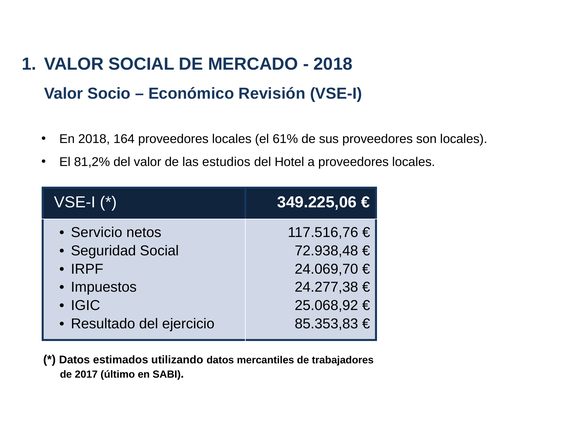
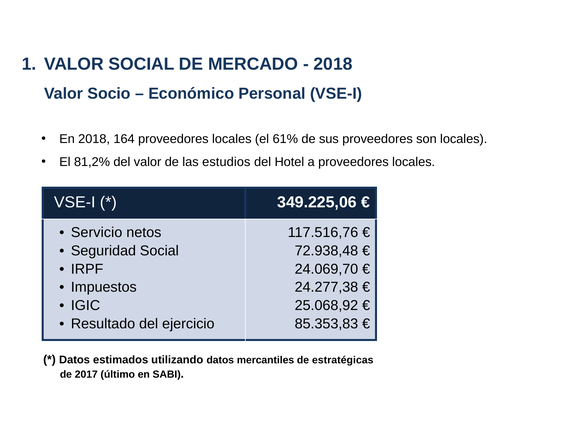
Revisión: Revisión -> Personal
trabajadores: trabajadores -> estratégicas
